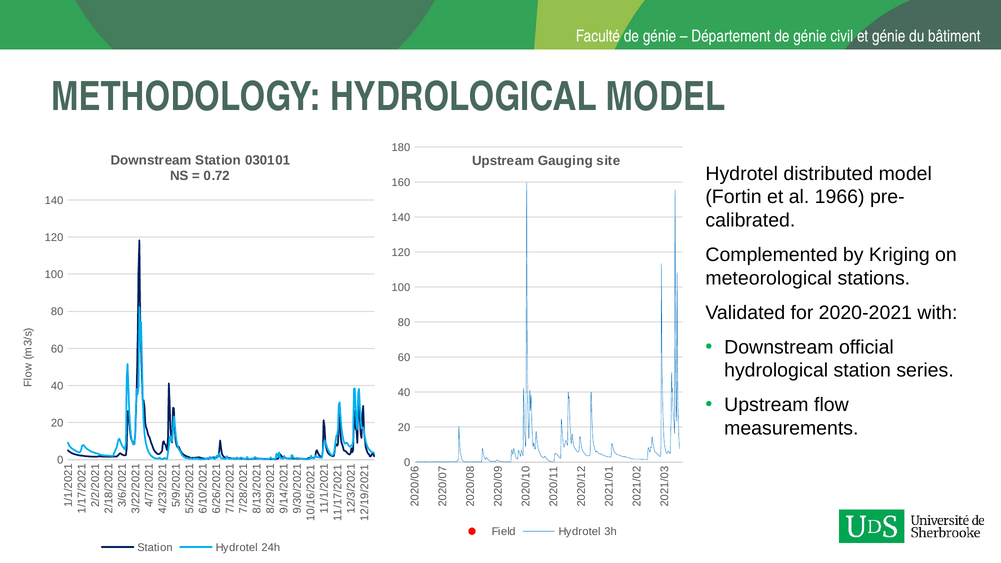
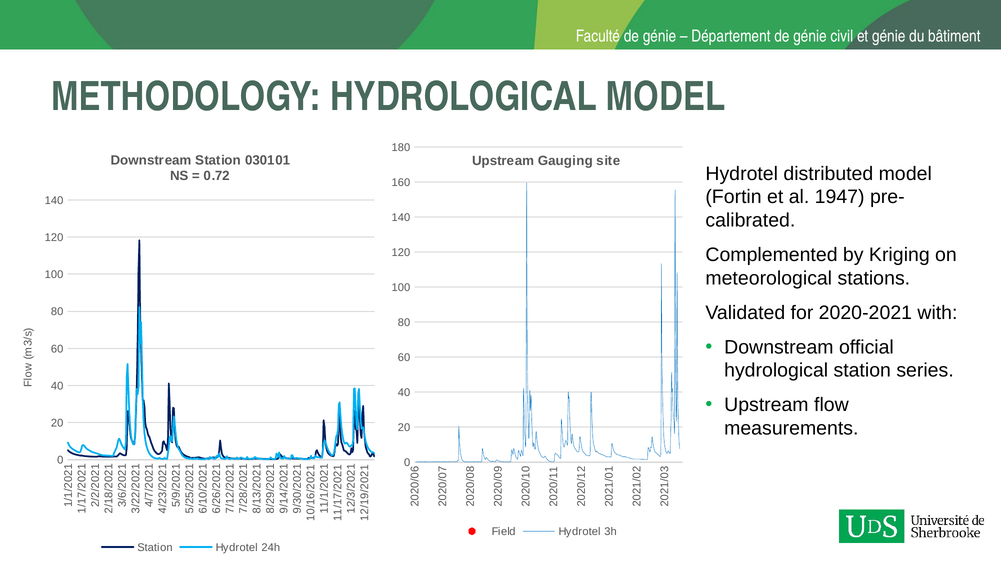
1966: 1966 -> 1947
